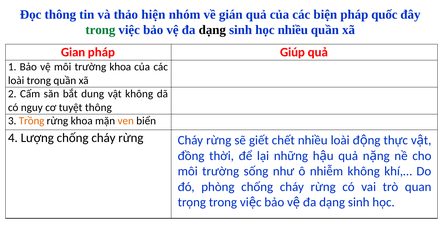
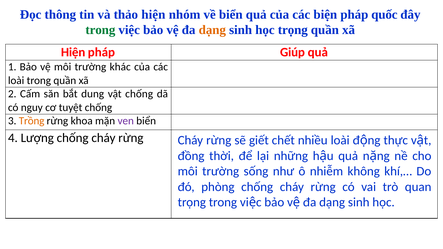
về gián: gián -> biển
dạng at (212, 30) colour: black -> orange
học nhiều: nhiều -> trọng
Gian at (73, 52): Gian -> Hiện
trường khoa: khoa -> khác
vật không: không -> chống
tuyệt thông: thông -> chống
ven colour: orange -> purple
